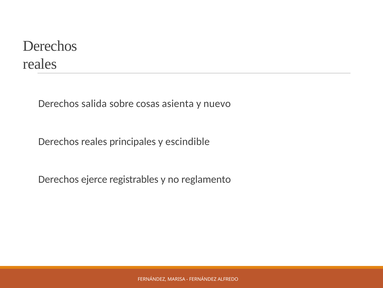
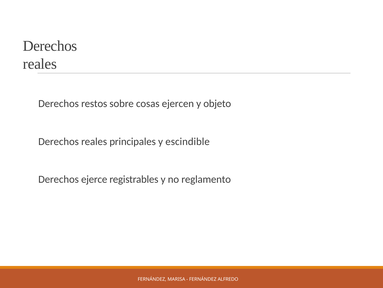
salida: salida -> restos
asienta: asienta -> ejercen
nuevo: nuevo -> objeto
